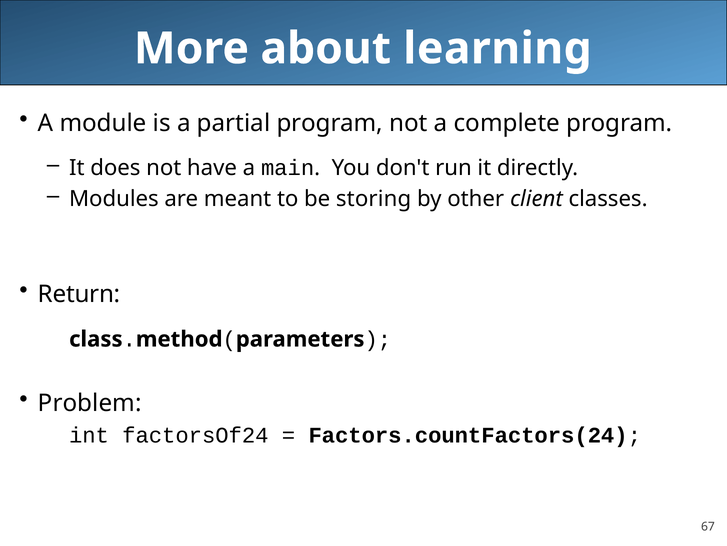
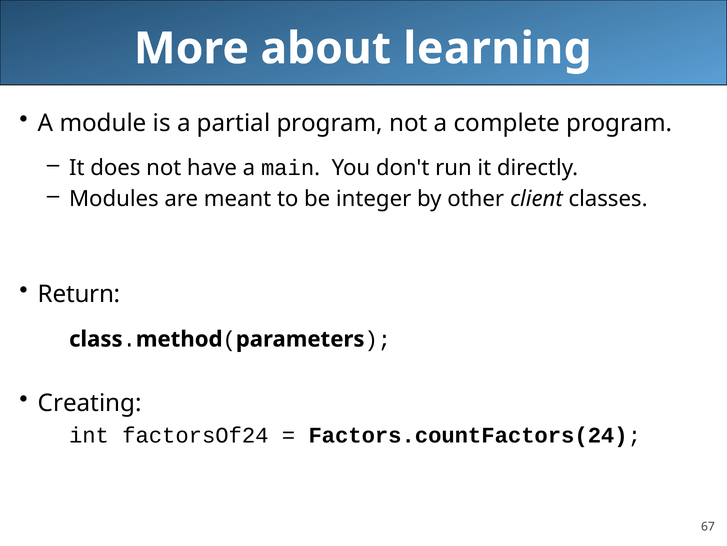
storing: storing -> integer
Problem: Problem -> Creating
